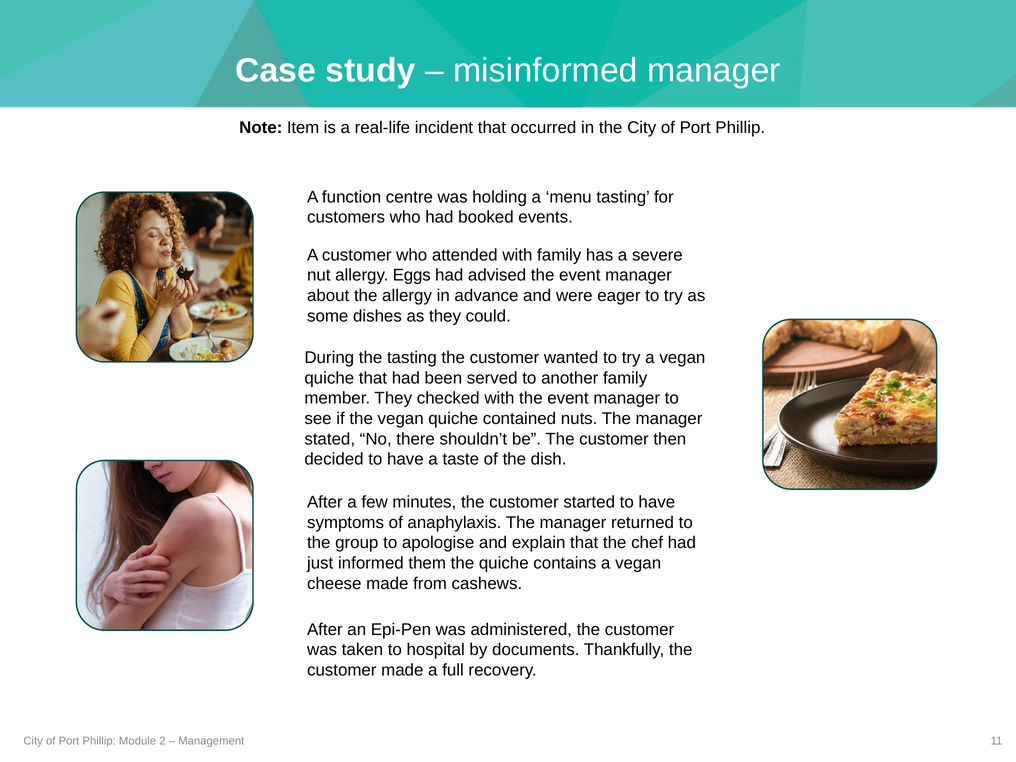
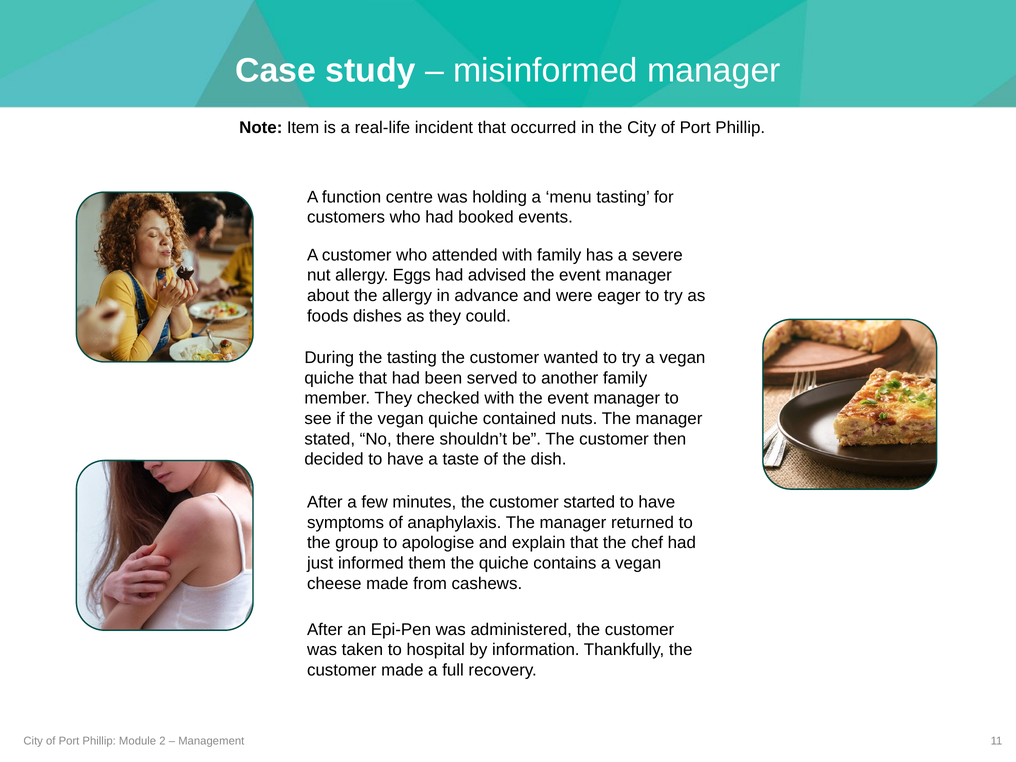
some: some -> foods
documents: documents -> information
